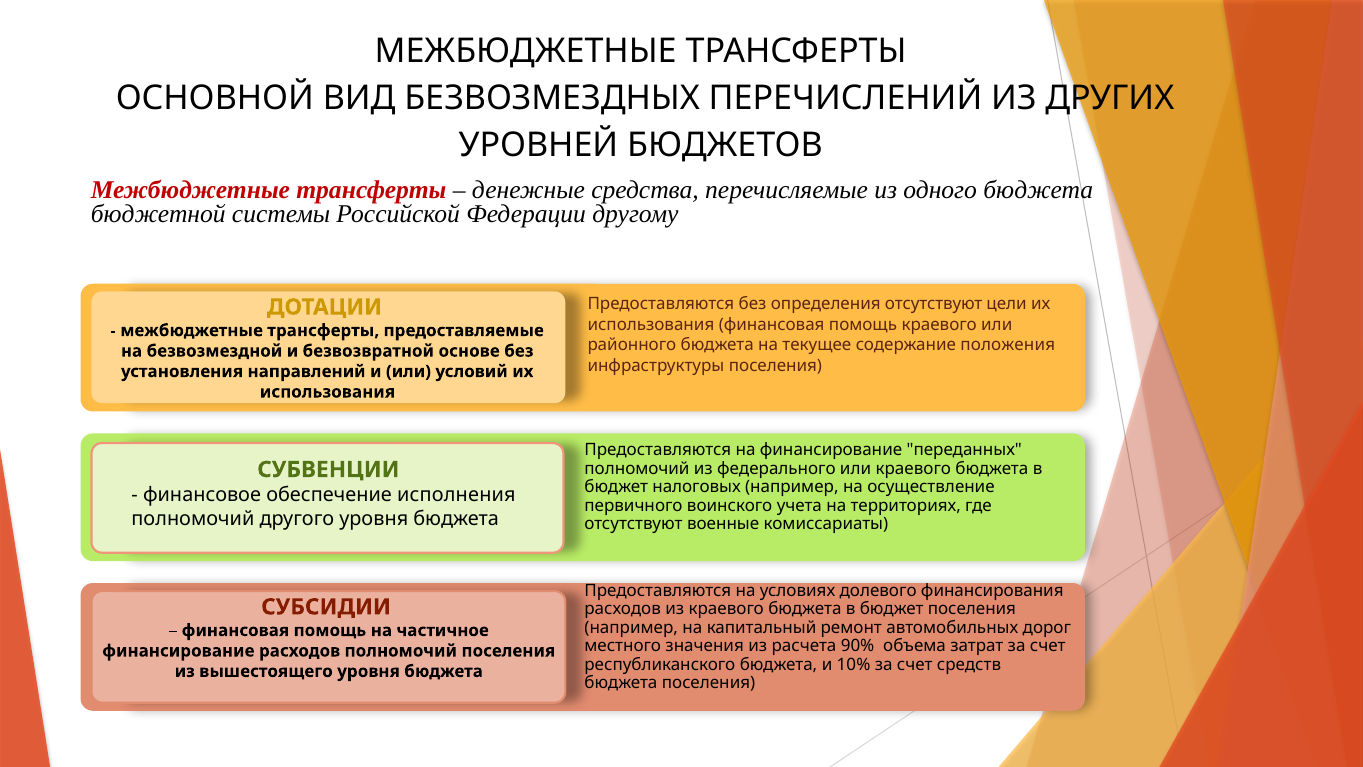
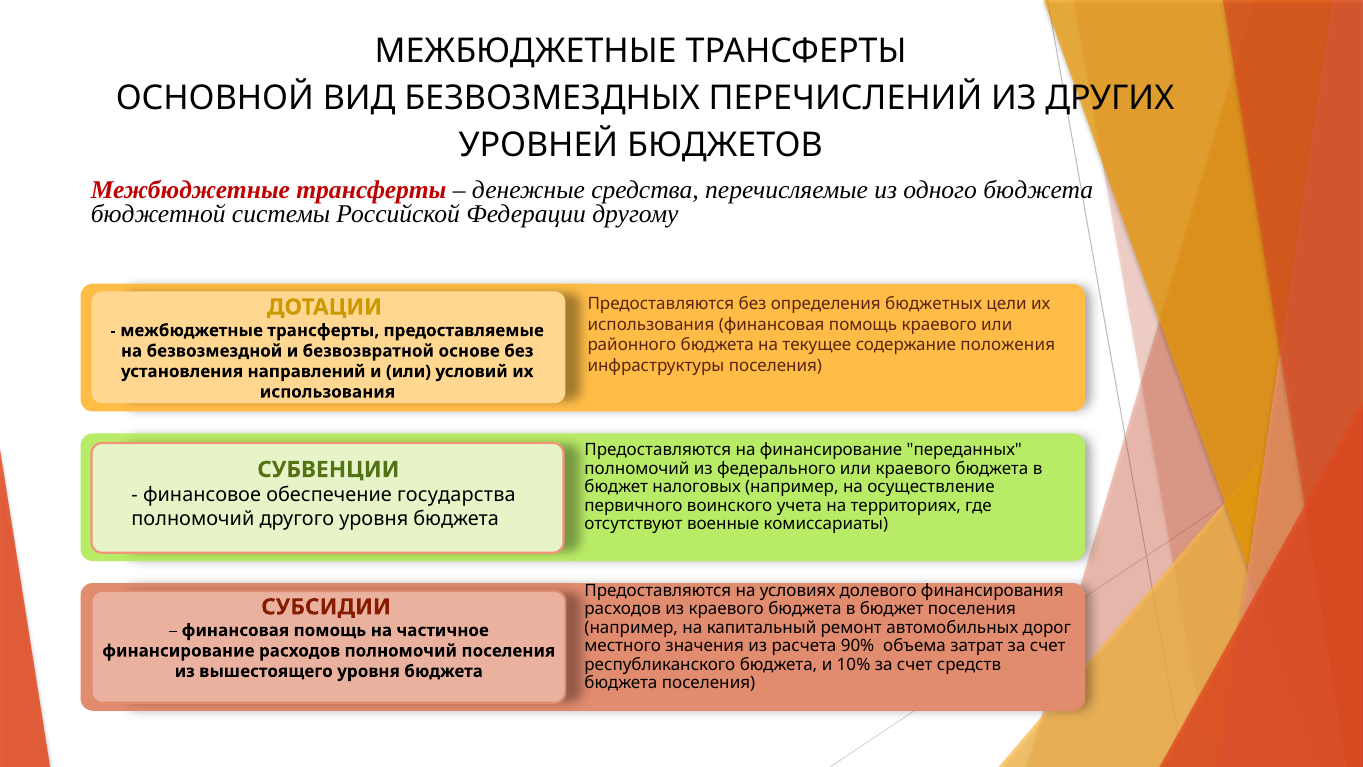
определения отсутствуют: отсутствуют -> бюджетных
исполнения: исполнения -> государства
